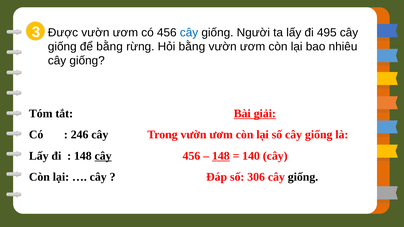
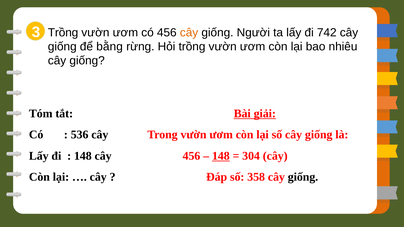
Được at (63, 33): Được -> Trồng
cây at (189, 33) colour: blue -> orange
495: 495 -> 742
Hỏi bằng: bằng -> trồng
246: 246 -> 536
cây at (103, 156) underline: present -> none
140: 140 -> 304
306: 306 -> 358
